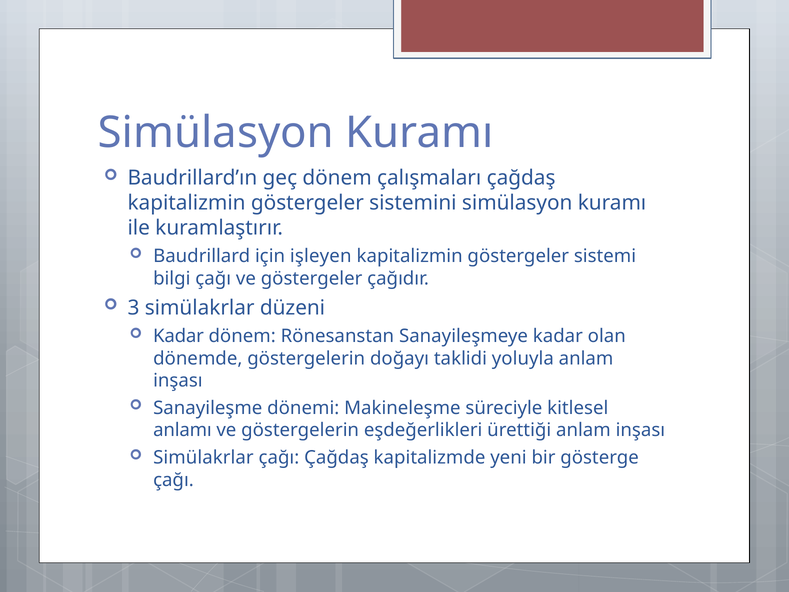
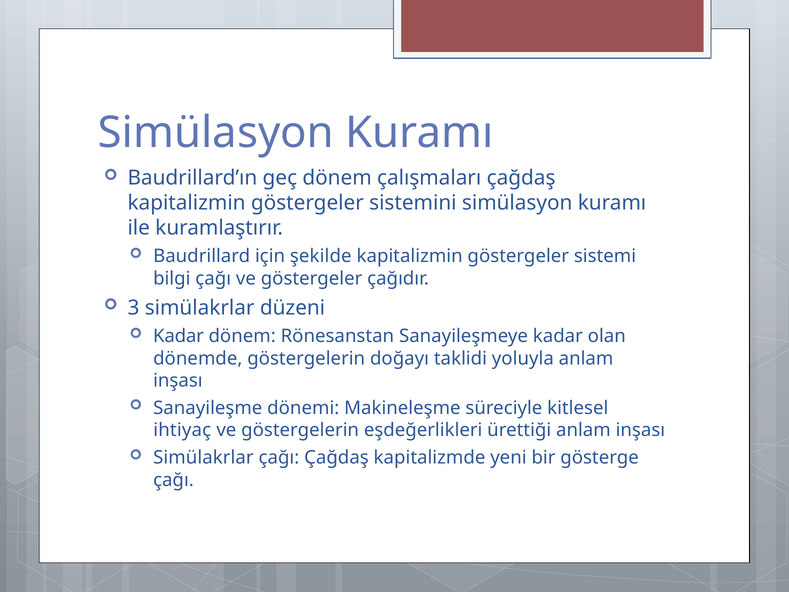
işleyen: işleyen -> şekilde
anlamı: anlamı -> ihtiyaç
